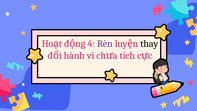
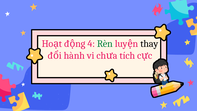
Rèn colour: purple -> green
